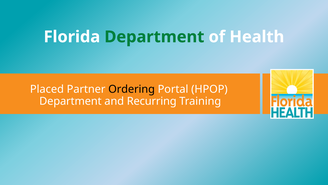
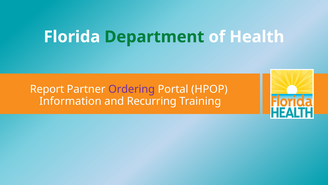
Placed: Placed -> Report
Ordering colour: black -> purple
Department at (70, 101): Department -> Information
